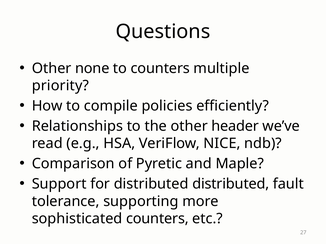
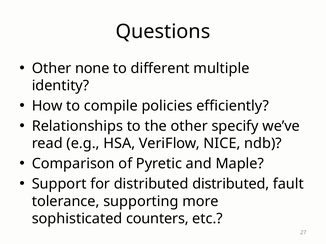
to counters: counters -> different
priority: priority -> identity
header: header -> specify
